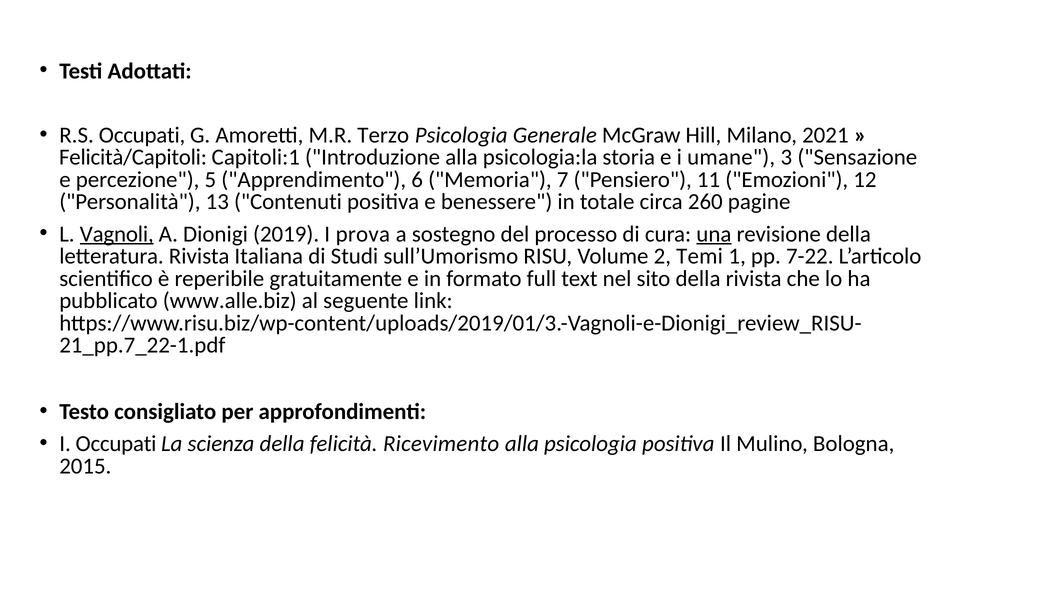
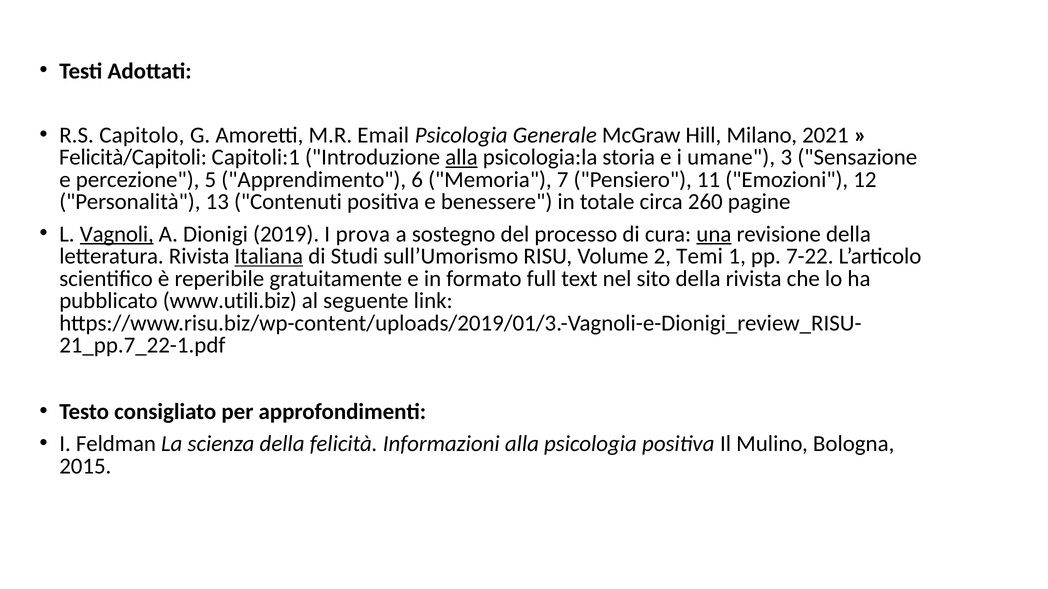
R.S Occupati: Occupati -> Capitolo
Terzo: Terzo -> Email
alla at (461, 157) underline: none -> present
Italiana underline: none -> present
www.alle.biz: www.alle.biz -> www.utili.biz
I Occupati: Occupati -> Feldman
Ricevimento: Ricevimento -> Informazioni
